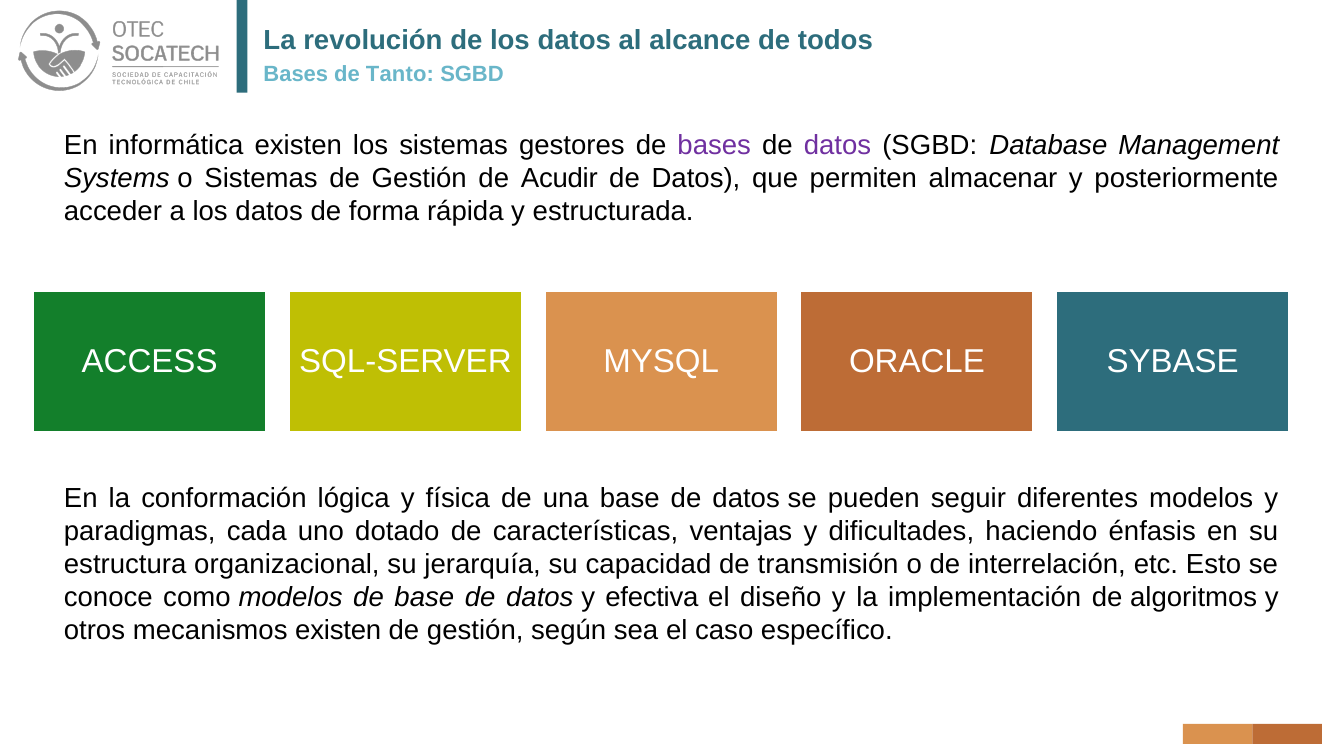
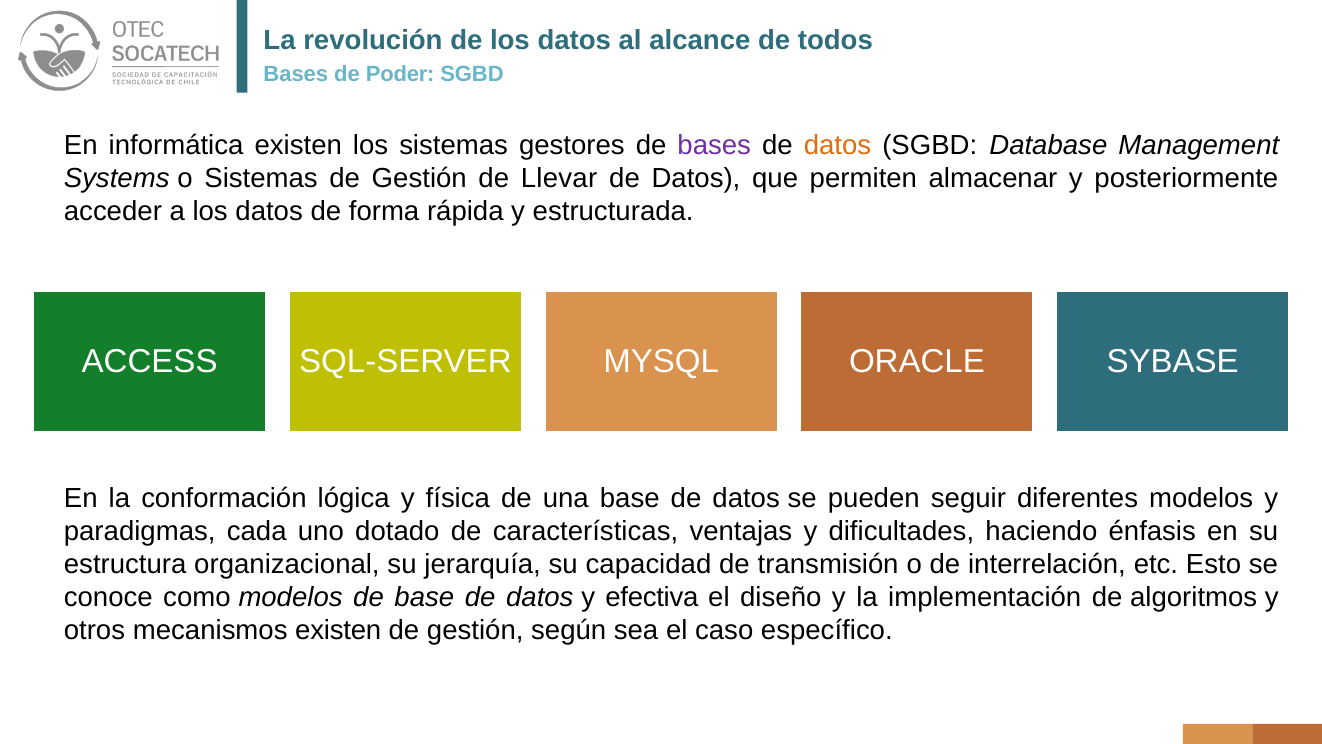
Tanto: Tanto -> Poder
datos at (837, 145) colour: purple -> orange
Acudir: Acudir -> Llevar
